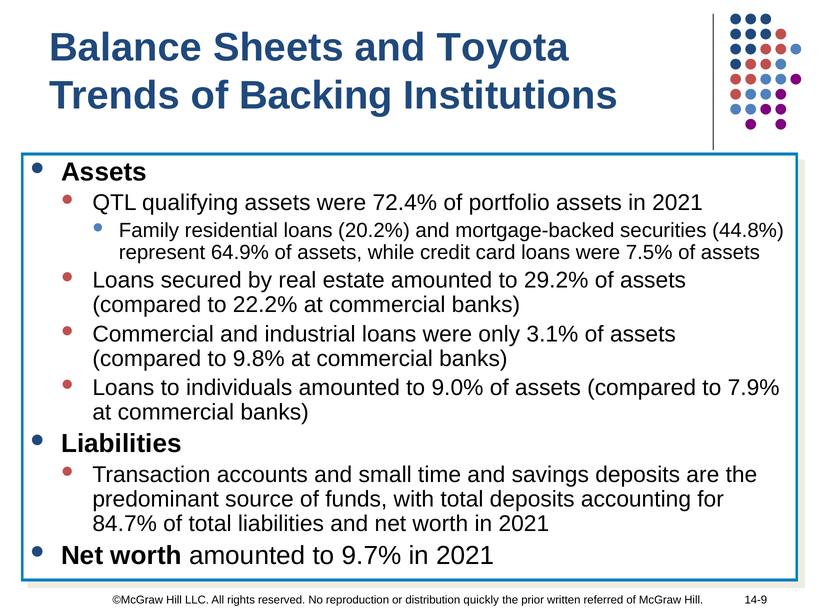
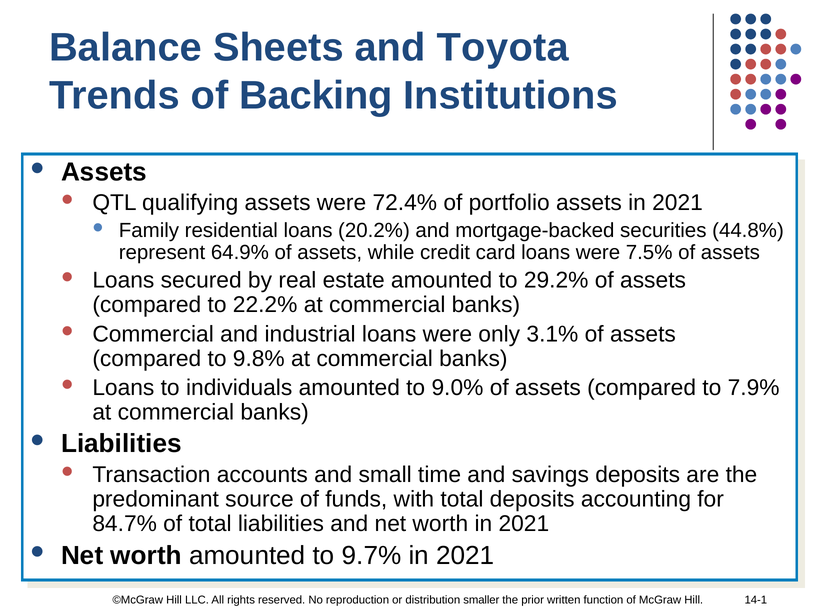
quickly: quickly -> smaller
referred: referred -> function
14-9: 14-9 -> 14-1
